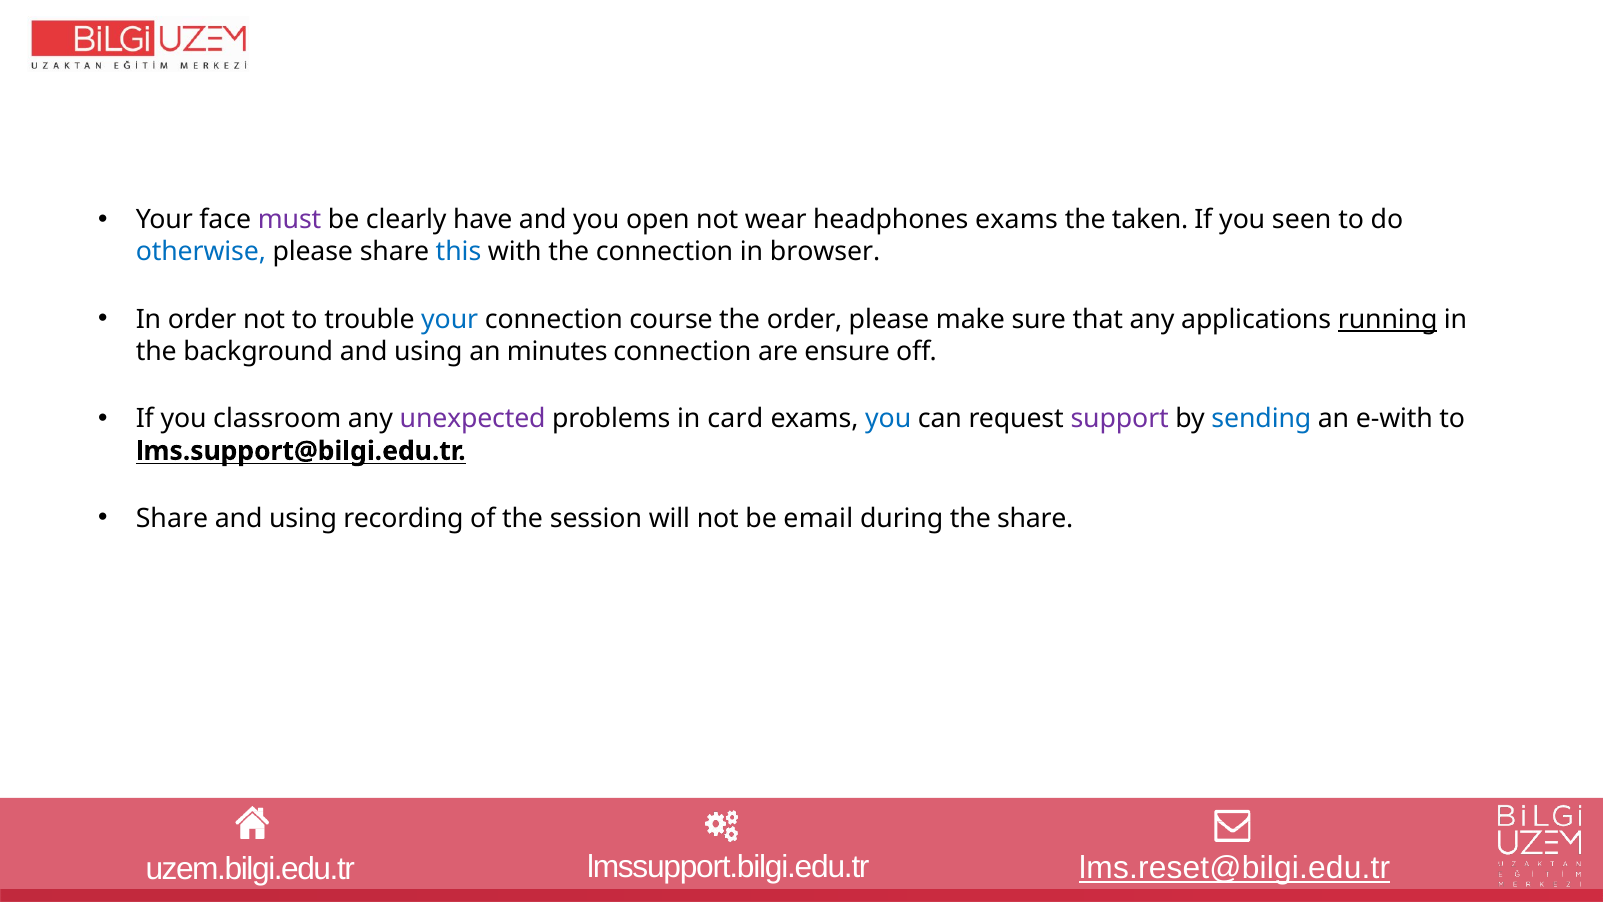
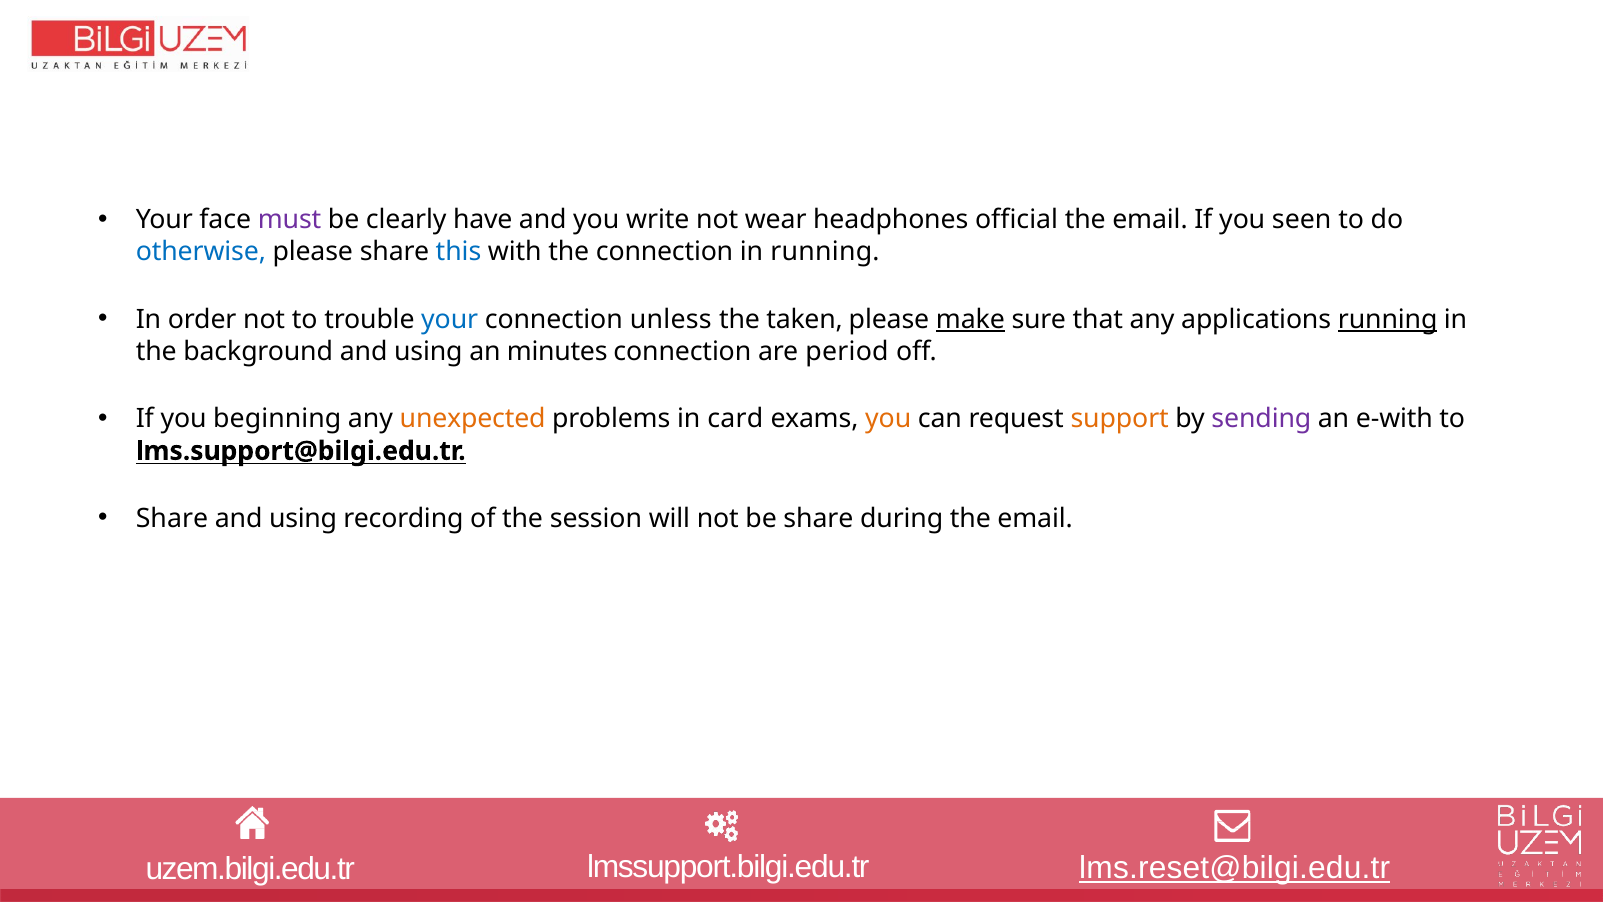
open: open -> write
headphones exams: exams -> official
taken at (1150, 220): taken -> email
in browser: browser -> running
course: course -> unless
the order: order -> taken
make underline: none -> present
ensure: ensure -> period
classroom: classroom -> beginning
unexpected colour: purple -> orange
you at (888, 419) colour: blue -> orange
support colour: purple -> orange
sending colour: blue -> purple
be email: email -> share
during the share: share -> email
